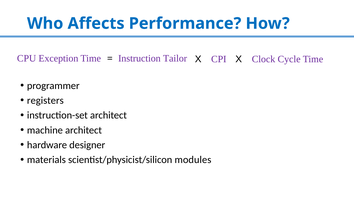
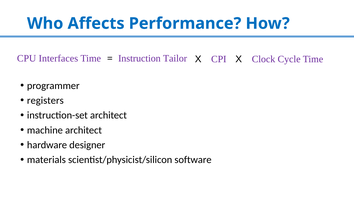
Exception: Exception -> Interfaces
modules: modules -> software
